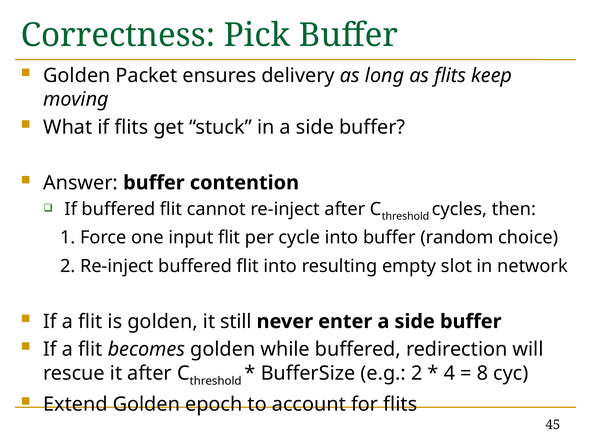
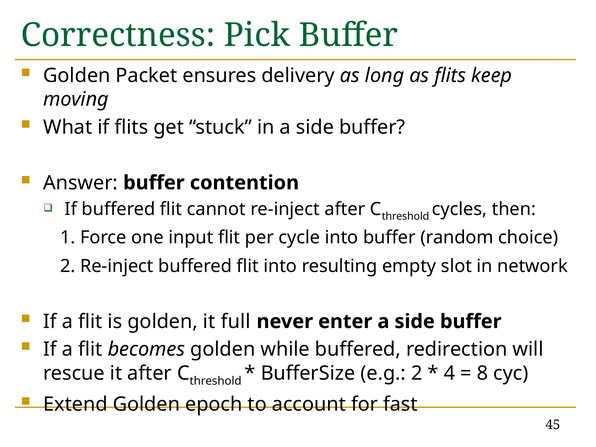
still: still -> full
for flits: flits -> fast
